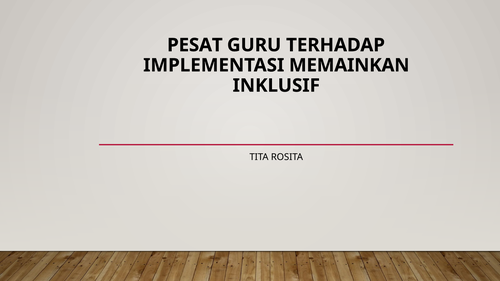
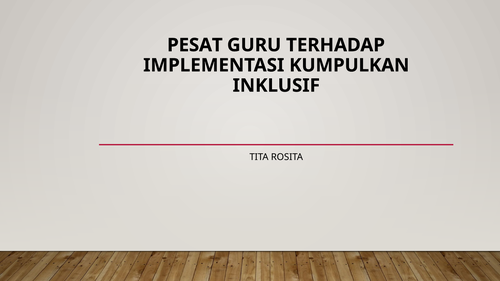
MEMAINKAN: MEMAINKAN -> KUMPULKAN
